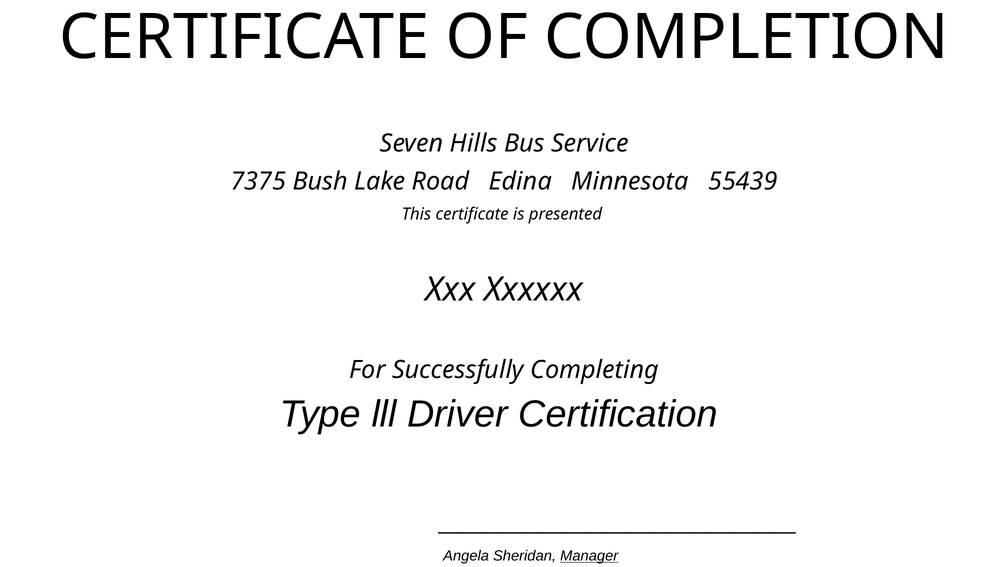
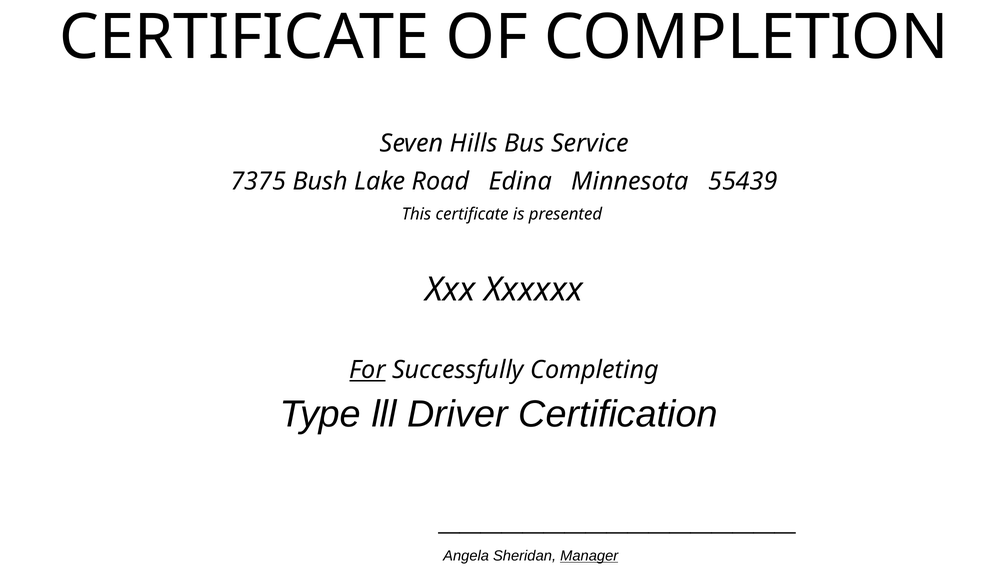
For underline: none -> present
